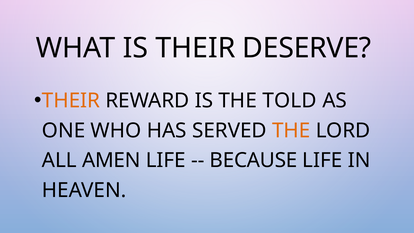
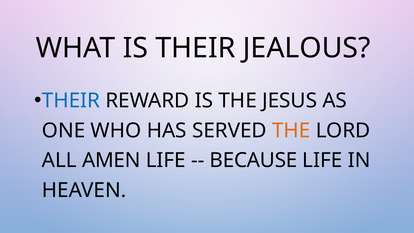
DESERVE: DESERVE -> JEALOUS
THEIR at (71, 101) colour: orange -> blue
TOLD: TOLD -> JESUS
